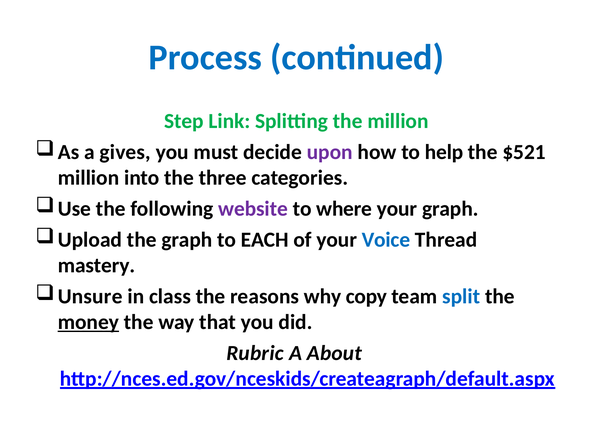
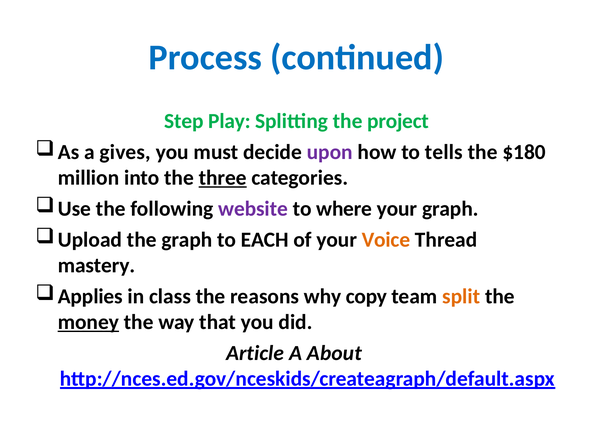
Link: Link -> Play
the million: million -> project
help: help -> tells
$521: $521 -> $180
three underline: none -> present
Voice colour: blue -> orange
Unsure: Unsure -> Applies
split colour: blue -> orange
Rubric: Rubric -> Article
